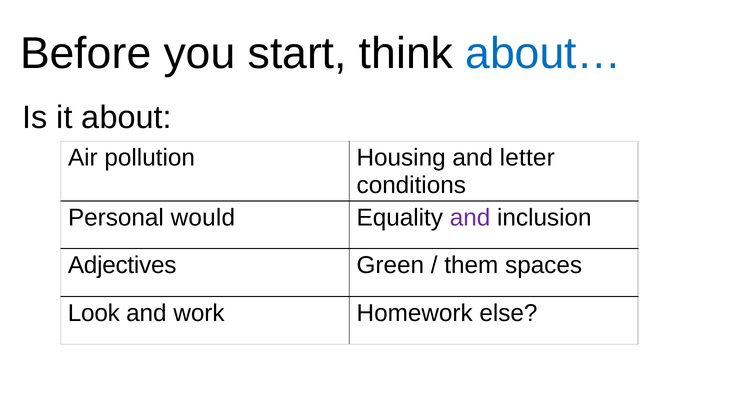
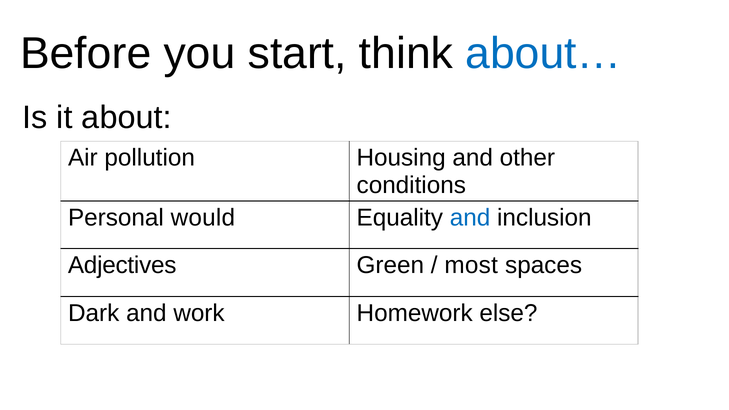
letter: letter -> other
and at (470, 218) colour: purple -> blue
them: them -> most
Look: Look -> Dark
